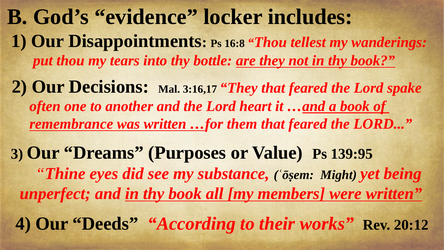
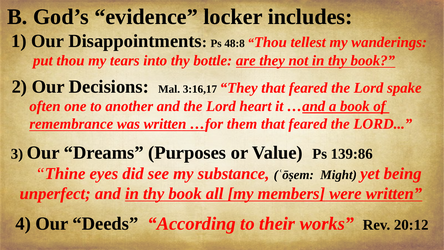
16:8: 16:8 -> 48:8
139:95: 139:95 -> 139:86
